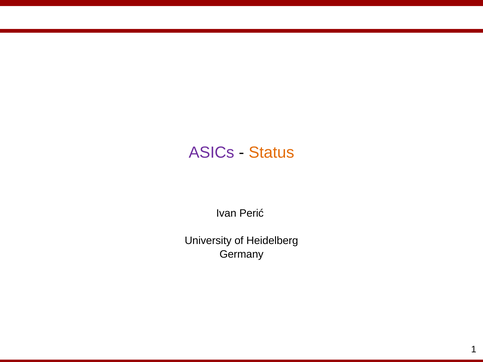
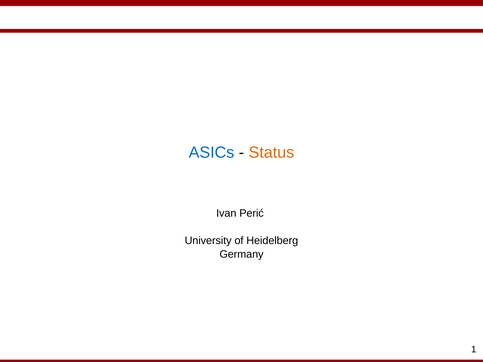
ASICs colour: purple -> blue
